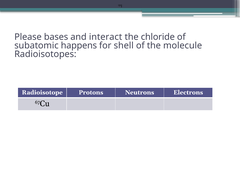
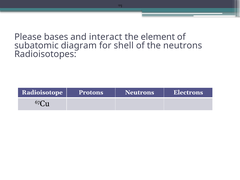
chloride: chloride -> element
happens: happens -> diagram
the molecule: molecule -> neutrons
